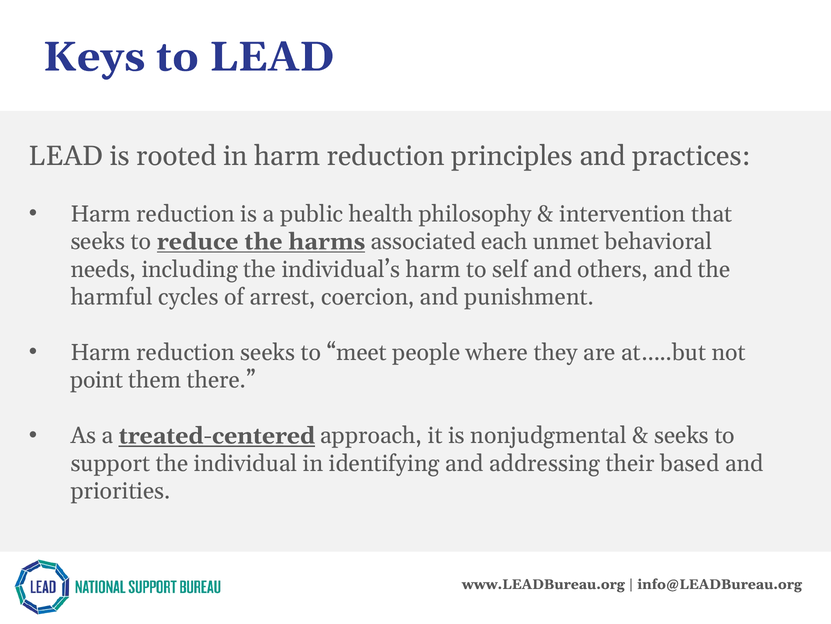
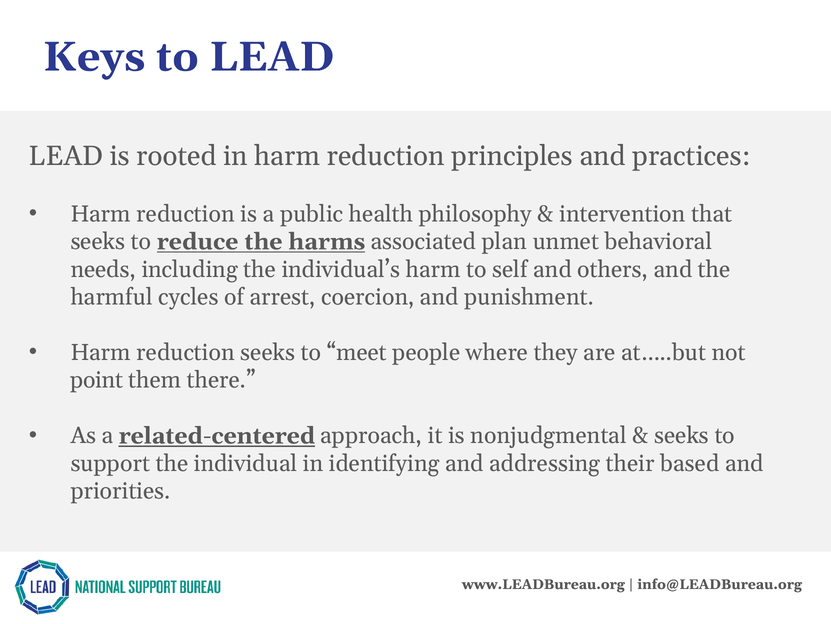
each: each -> plan
treated-centered: treated-centered -> related-centered
